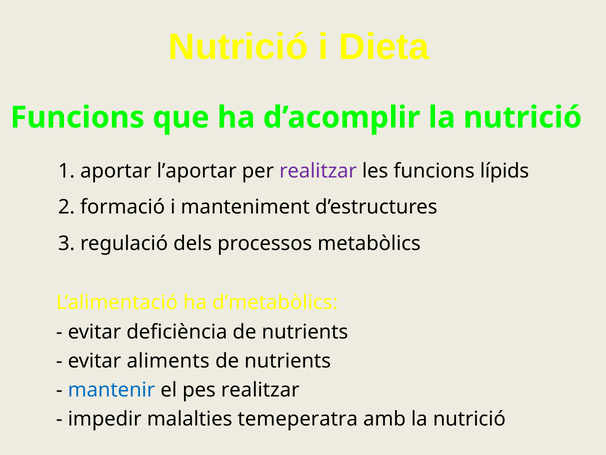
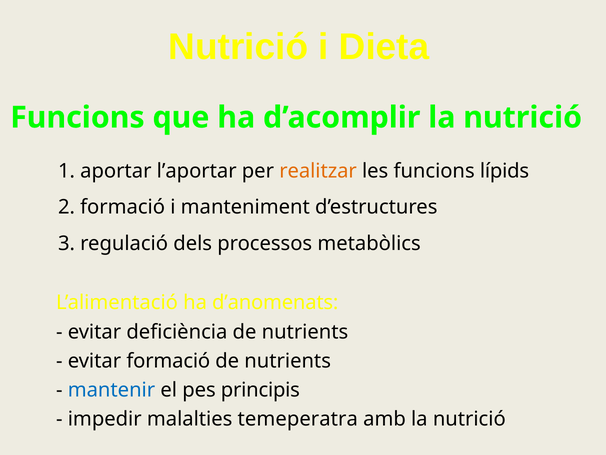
realitzar at (318, 171) colour: purple -> orange
d’metabòlics: d’metabòlics -> d’anomenats
evitar aliments: aliments -> formació
pes realitzar: realitzar -> principis
